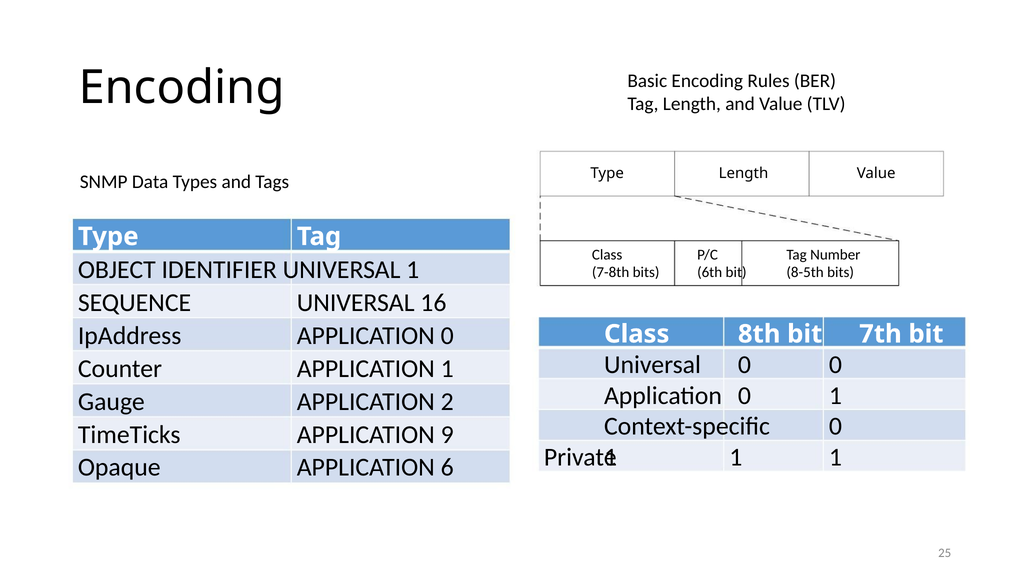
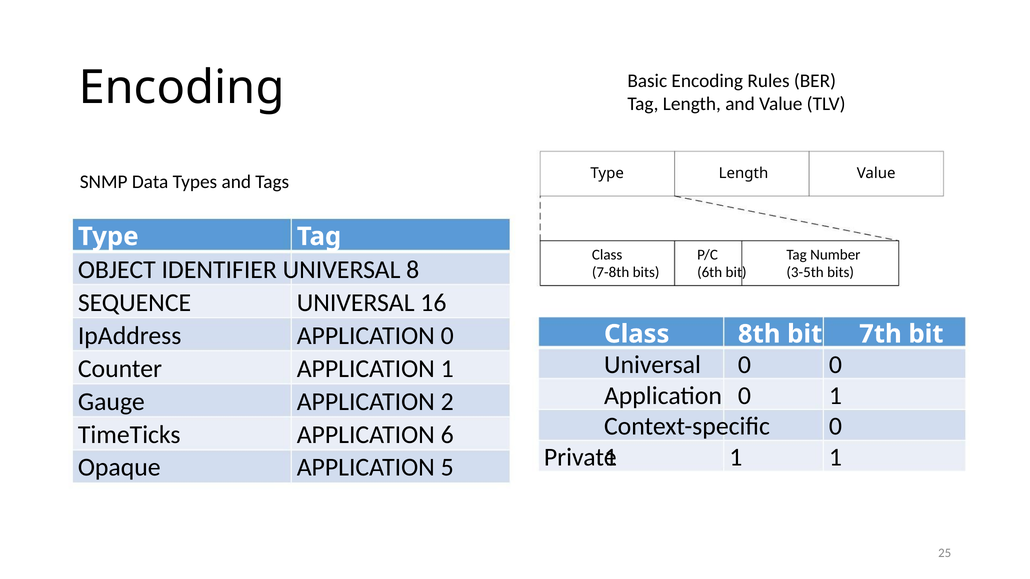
UNIVERSAL 1: 1 -> 8
8-5th: 8-5th -> 3-5th
9: 9 -> 6
6: 6 -> 5
